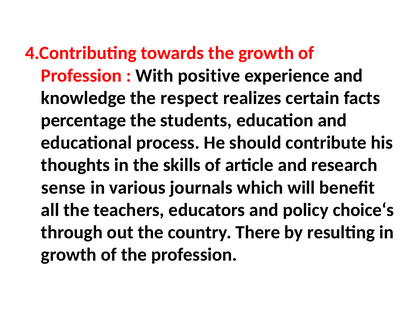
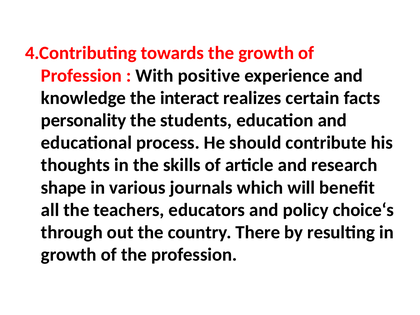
respect: respect -> interact
percentage: percentage -> personality
sense: sense -> shape
